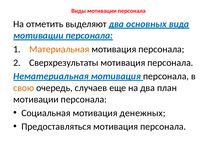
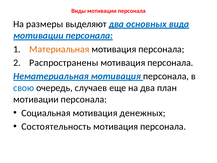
отметить: отметить -> размеры
Сверхрезультаты: Сверхрезультаты -> Распространены
свою colour: orange -> blue
Предоставляться: Предоставляться -> Состоятельность
